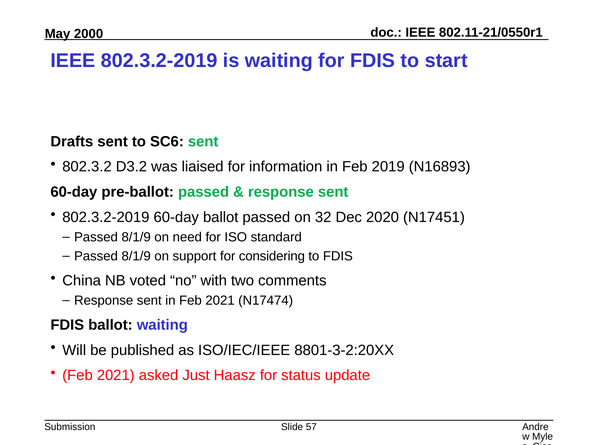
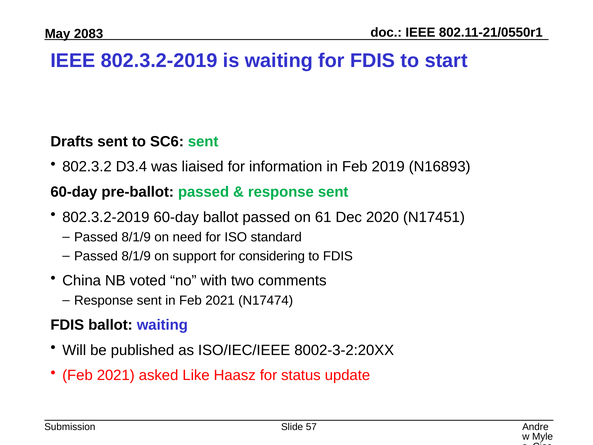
2000: 2000 -> 2083
D3.2: D3.2 -> D3.4
32: 32 -> 61
8801-3-2:20XX: 8801-3-2:20XX -> 8002-3-2:20XX
Just: Just -> Like
